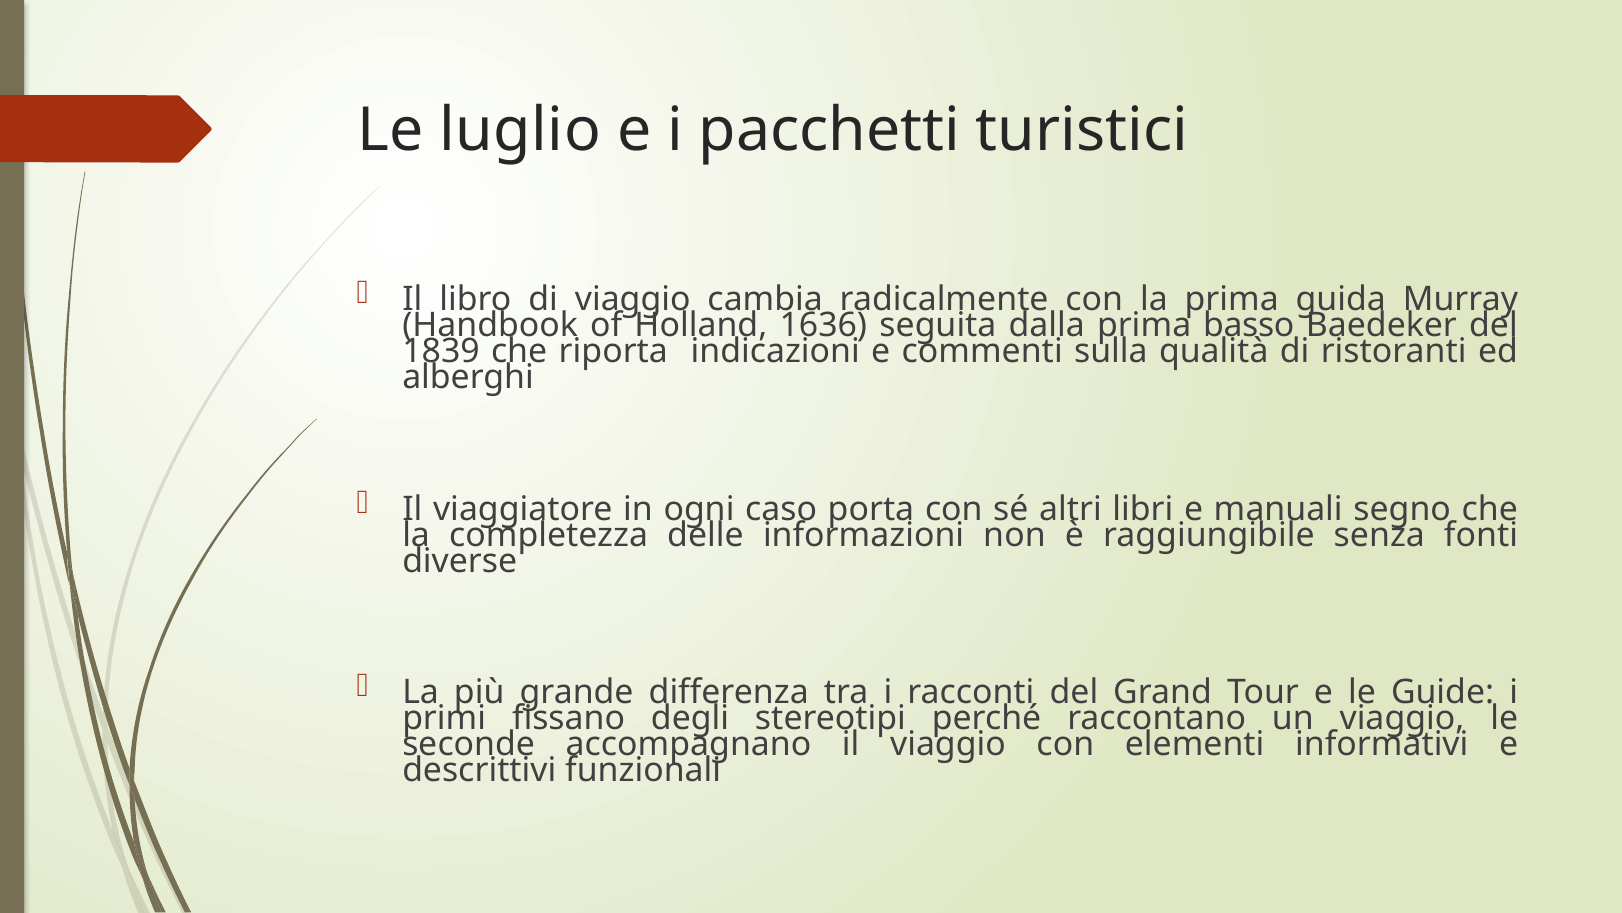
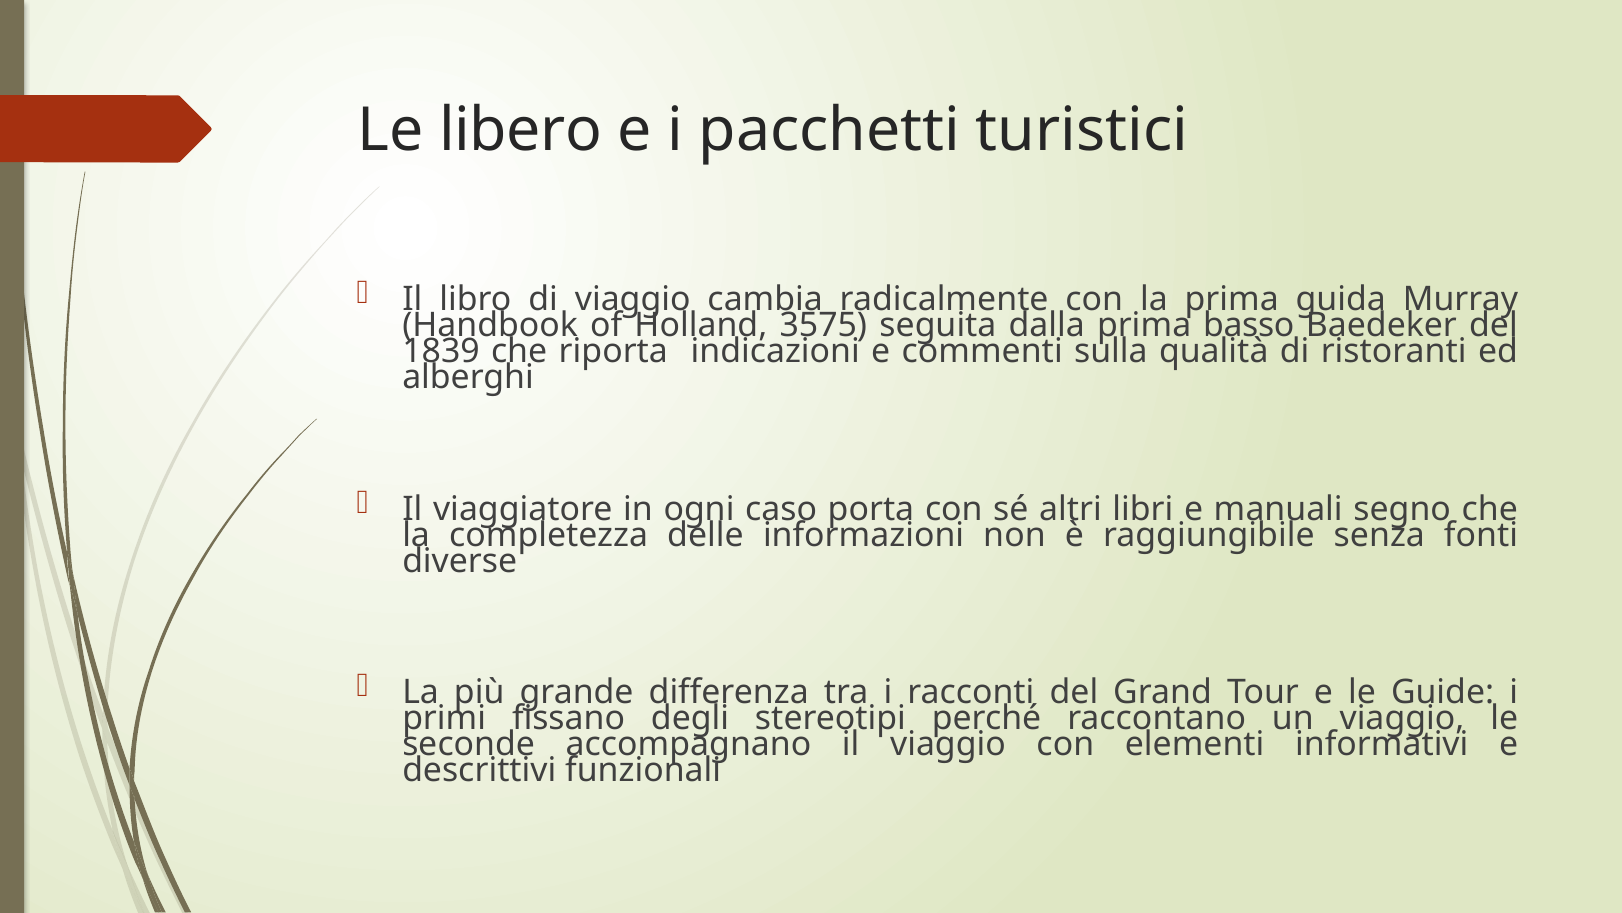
luglio: luglio -> libero
1636: 1636 -> 3575
